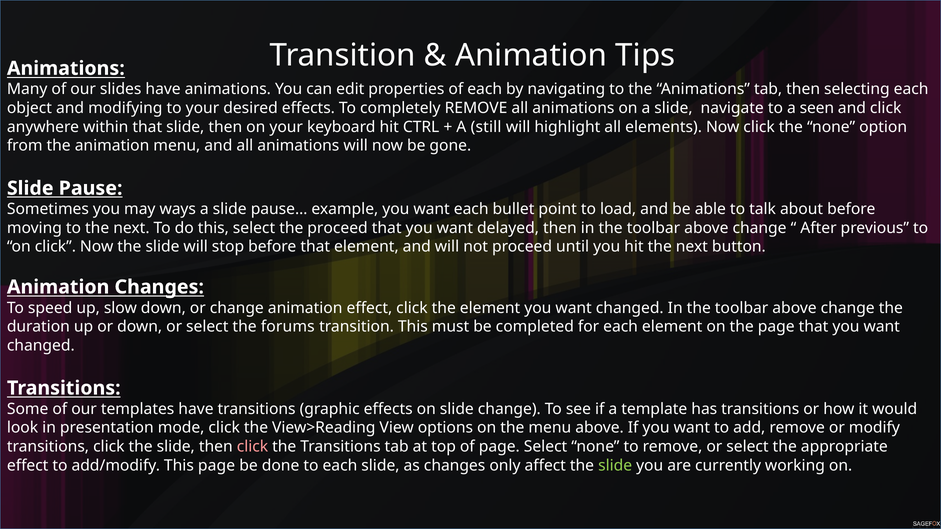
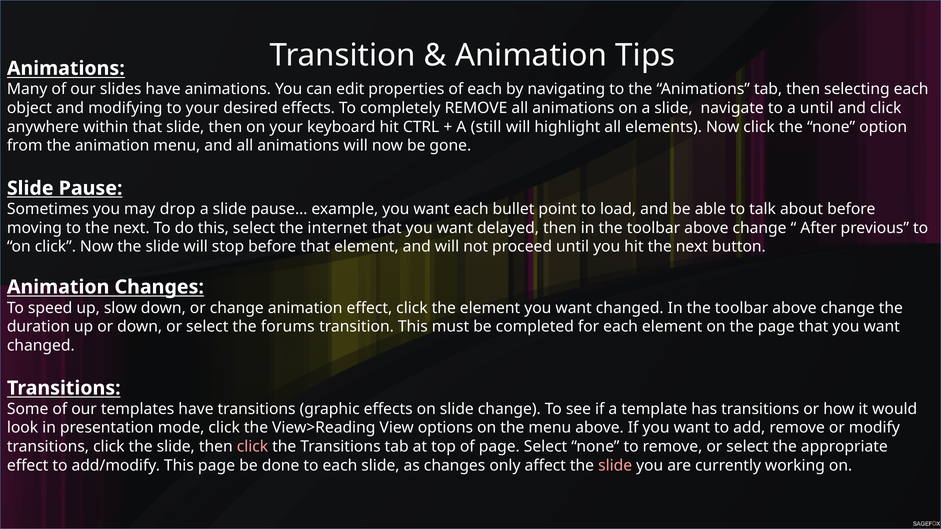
a seen: seen -> until
ways: ways -> drop
the proceed: proceed -> internet
slide at (615, 466) colour: light green -> pink
